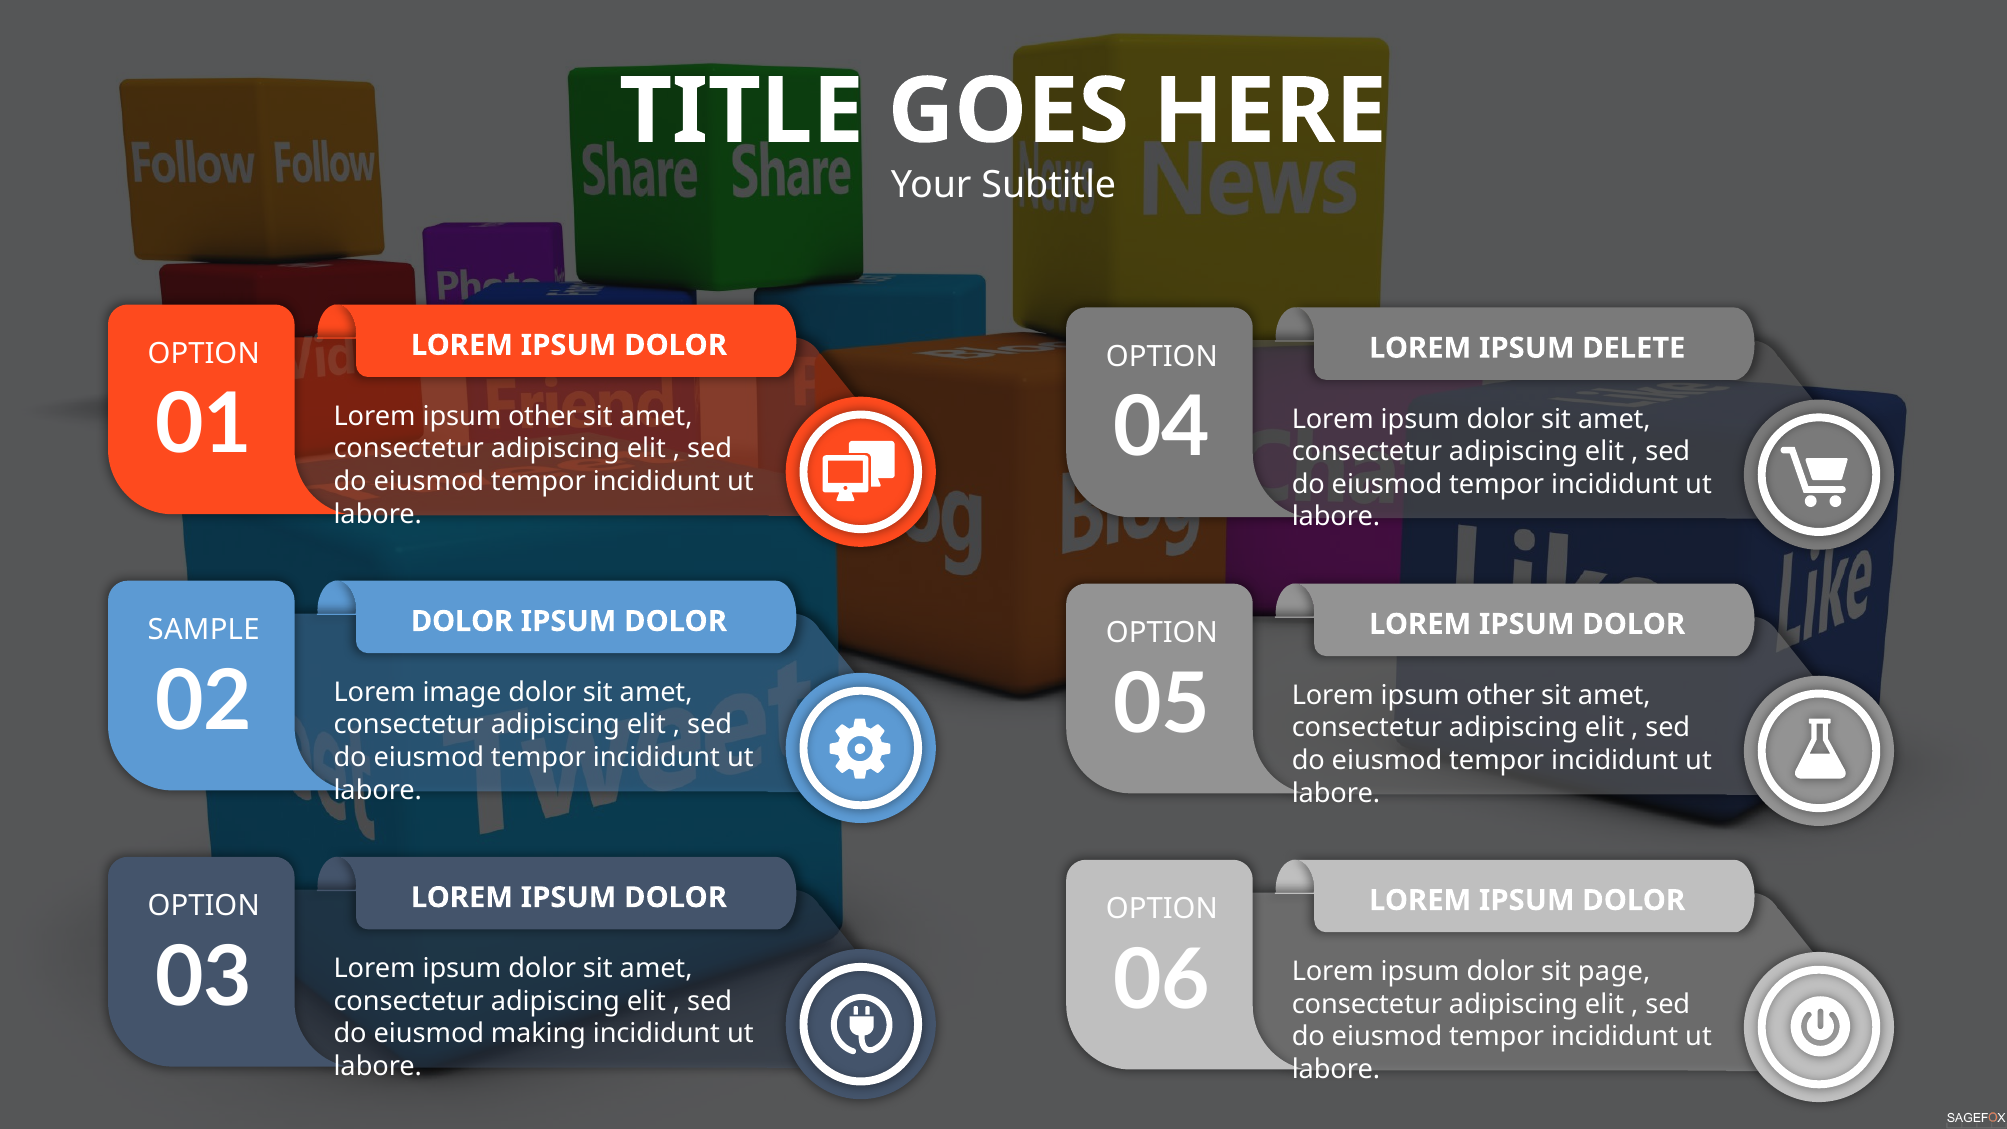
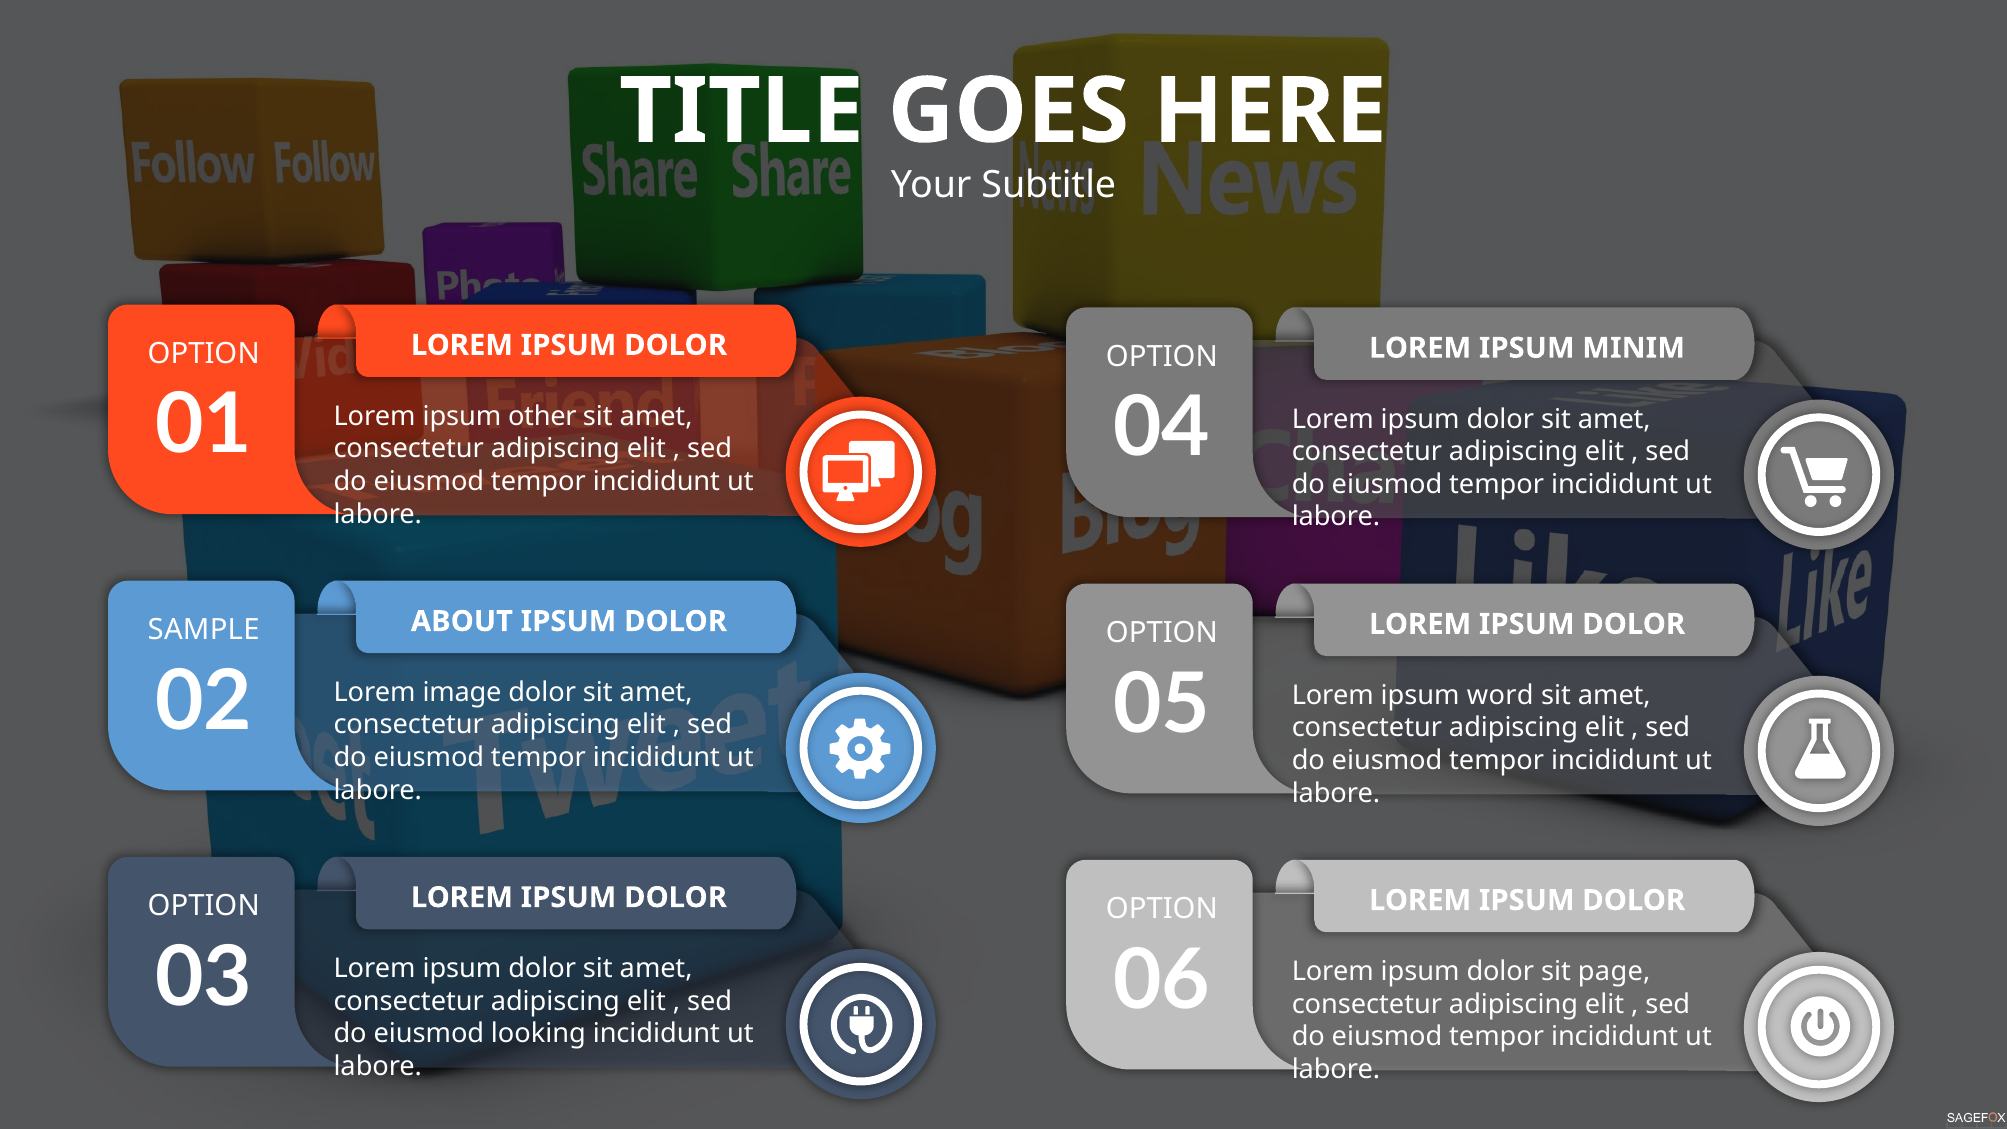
DELETE: DELETE -> MINIM
DOLOR at (462, 621): DOLOR -> ABOUT
05 Lorem ipsum other: other -> word
making: making -> looking
